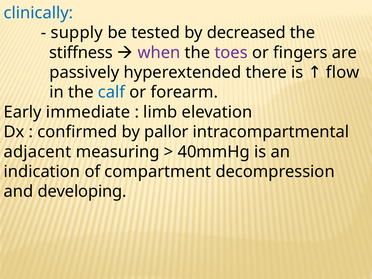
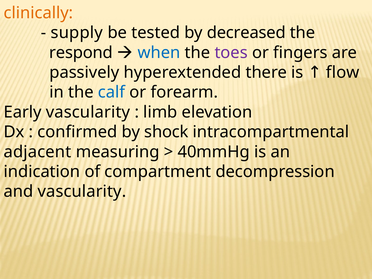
clinically colour: blue -> orange
stiffness: stiffness -> respond
when colour: purple -> blue
Early immediate: immediate -> vascularity
pallor: pallor -> shock
and developing: developing -> vascularity
